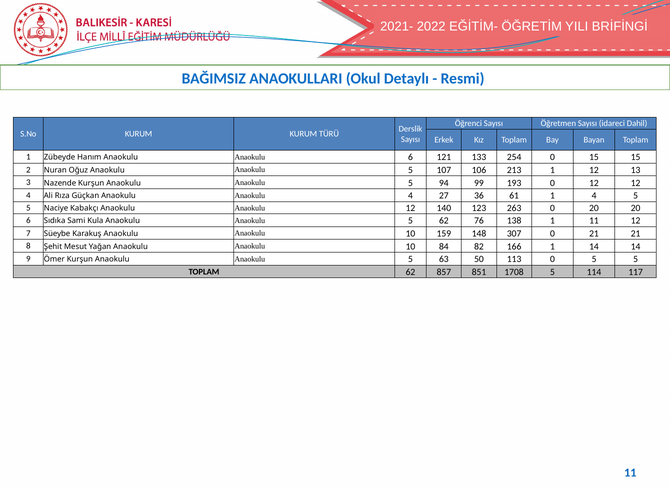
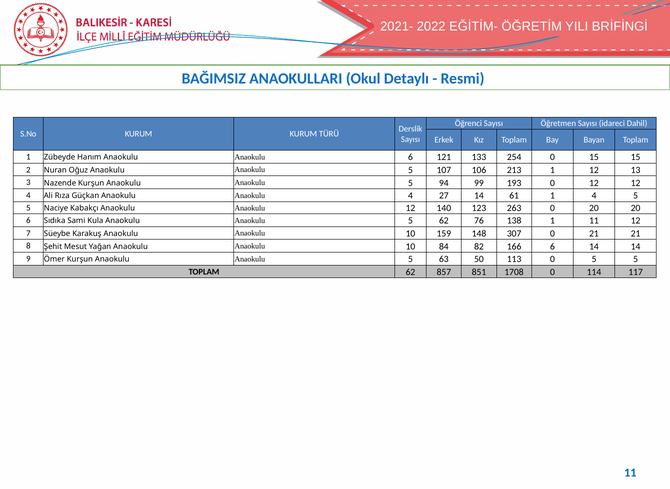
27 36: 36 -> 14
166 1: 1 -> 6
1708 5: 5 -> 0
